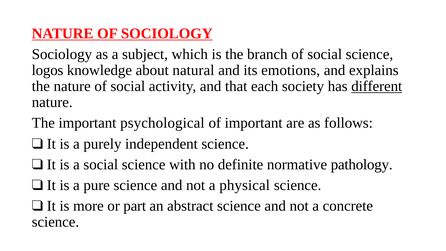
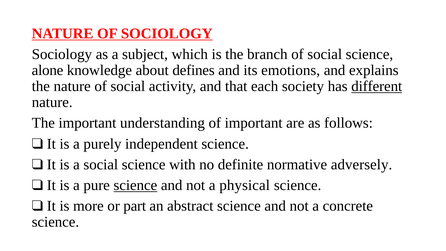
logos: logos -> alone
natural: natural -> defines
psychological: psychological -> understanding
pathology: pathology -> adversely
science at (135, 185) underline: none -> present
